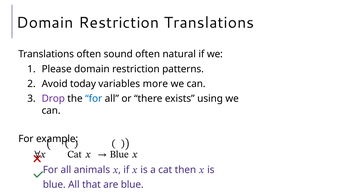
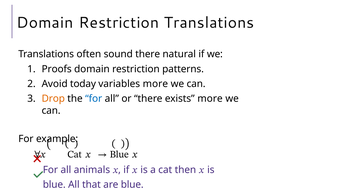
sound often: often -> there
Please: Please -> Proofs
Drop colour: purple -> orange
exists using: using -> more
